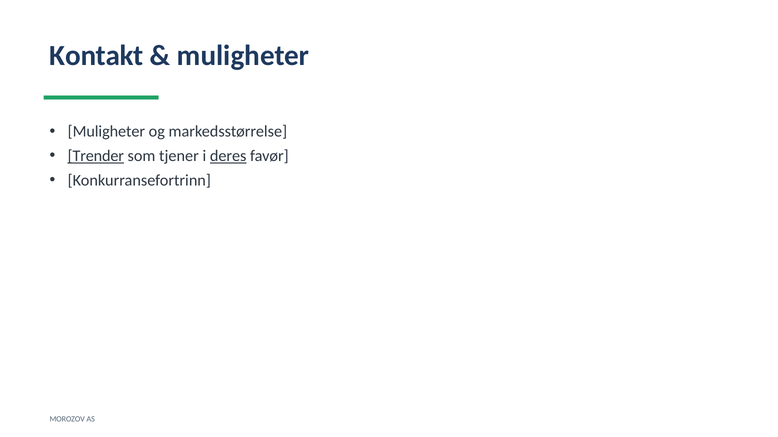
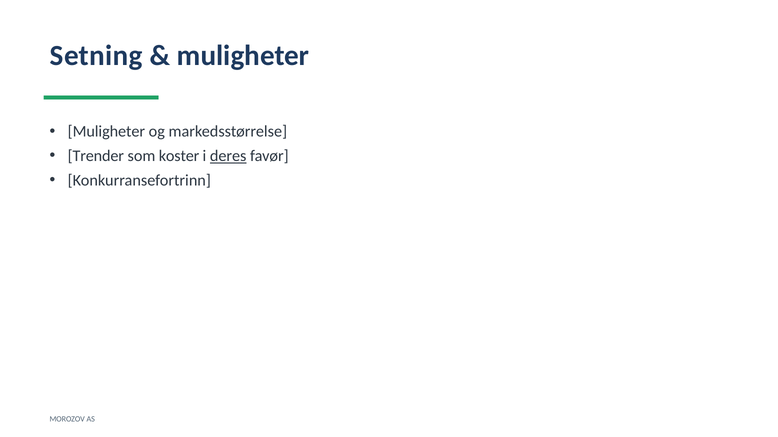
Kontakt: Kontakt -> Setning
Trender underline: present -> none
tjener: tjener -> koster
